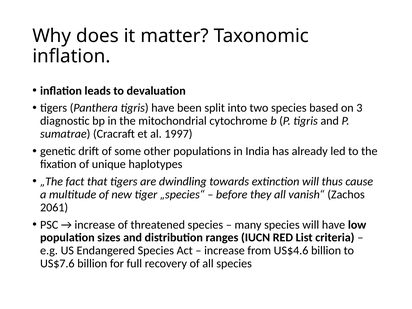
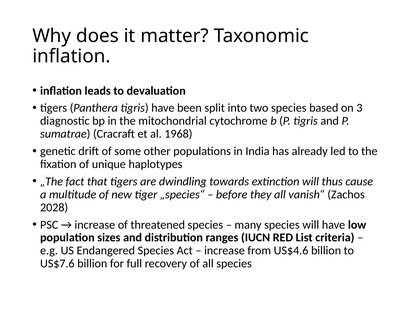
1997: 1997 -> 1968
2061: 2061 -> 2028
